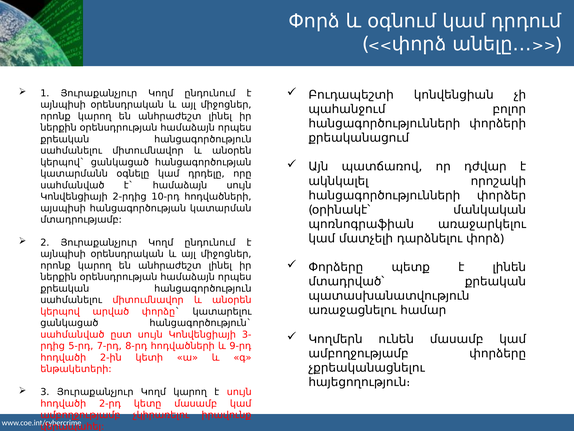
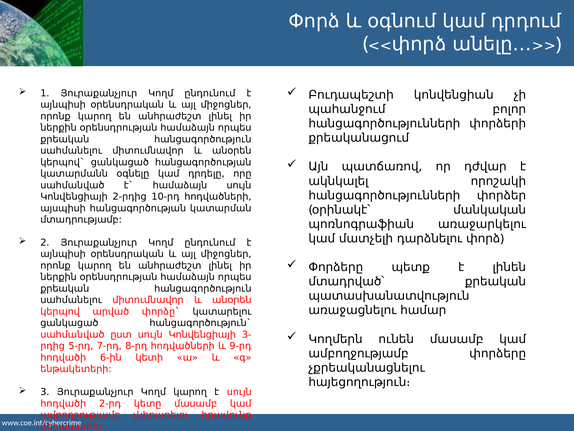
2-ին: 2-ին -> 6-ին
